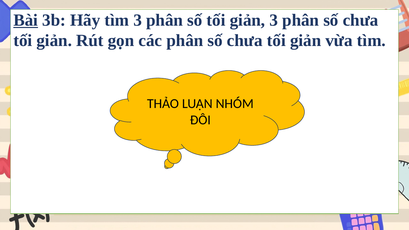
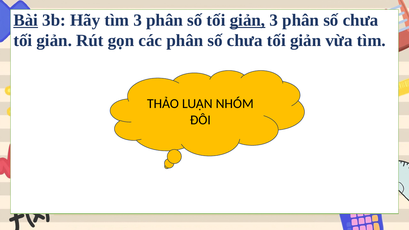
giản at (248, 20) underline: none -> present
